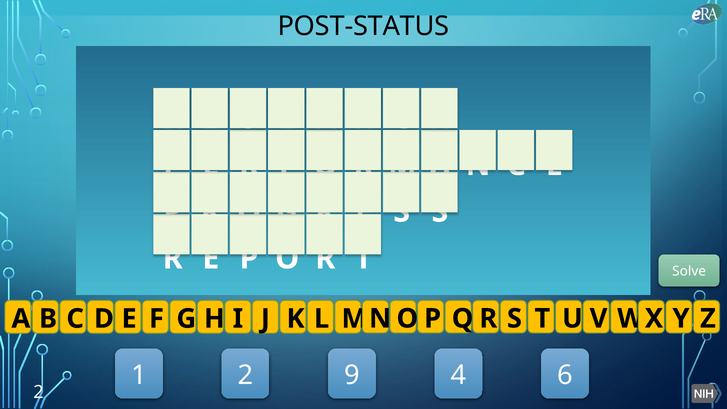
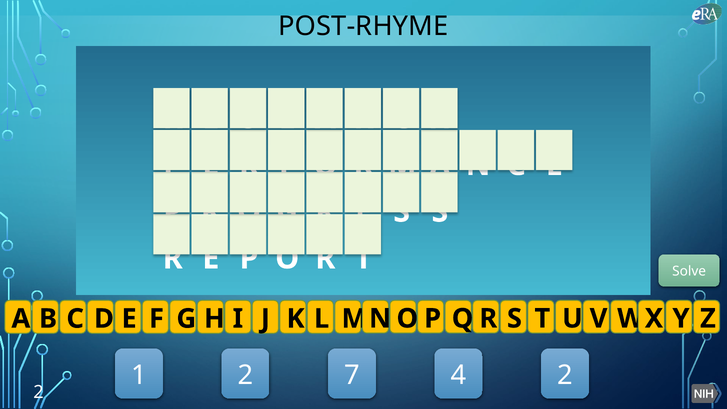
POST-STATUS: POST-STATUS -> POST-RHYME
9: 9 -> 7
4 6: 6 -> 2
